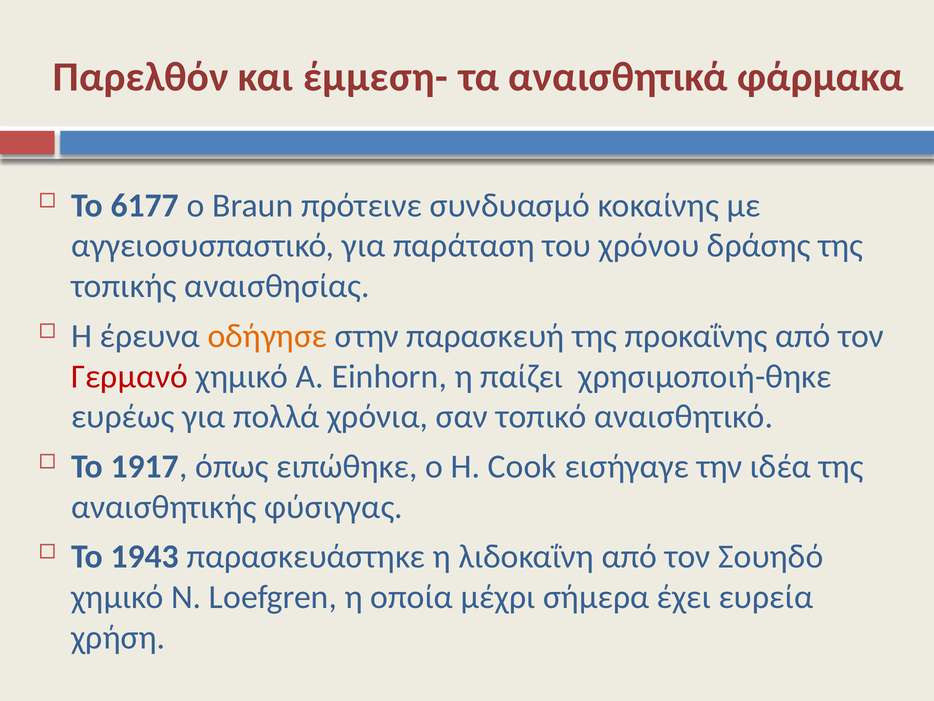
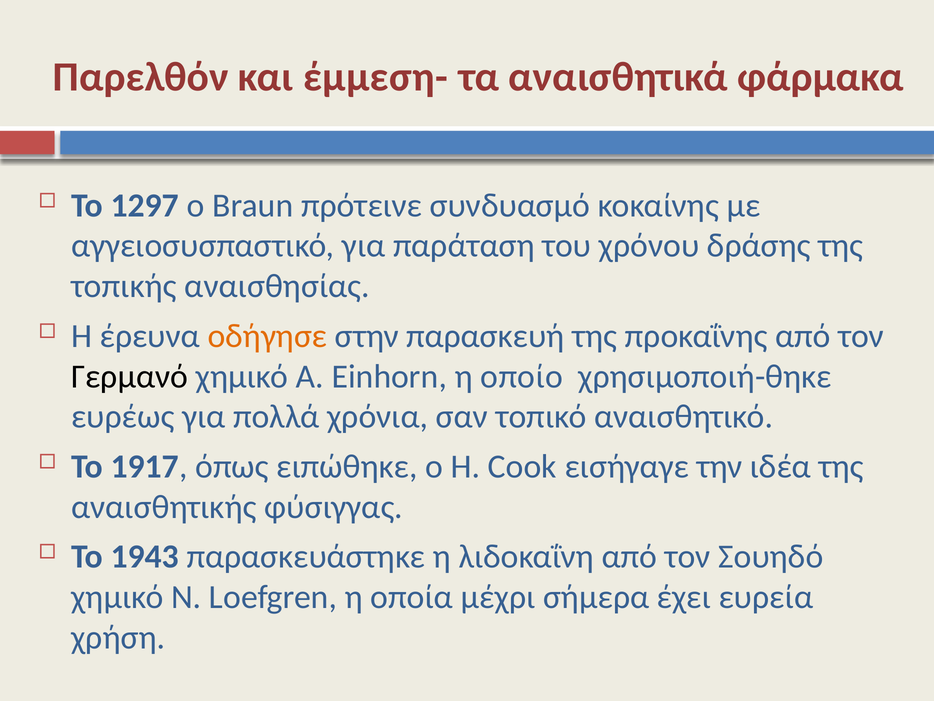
6177: 6177 -> 1297
Γερμανό colour: red -> black
παίζει: παίζει -> οποίο
